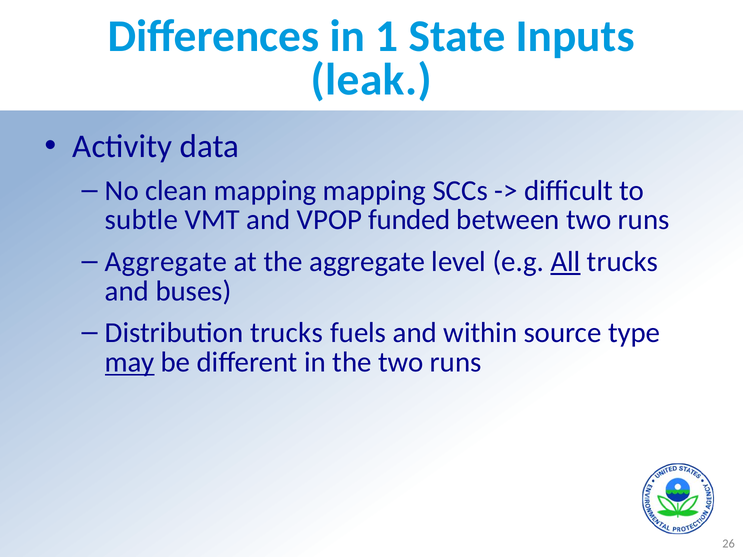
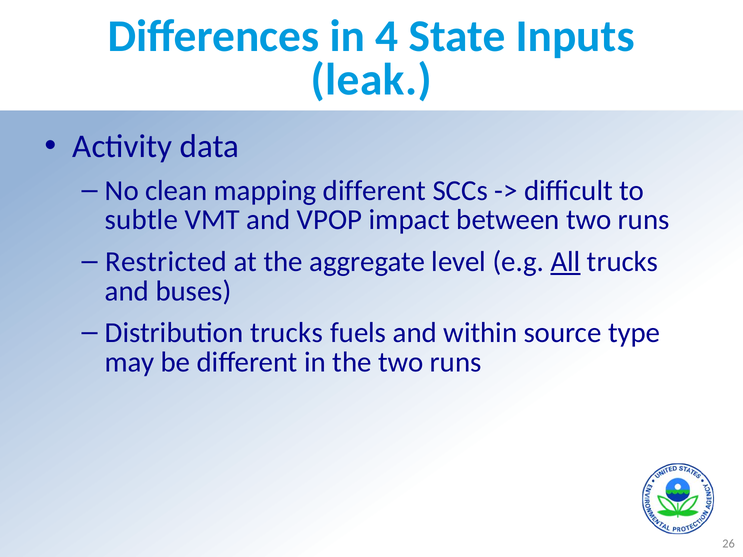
1: 1 -> 4
mapping mapping: mapping -> different
funded: funded -> impact
Aggregate at (166, 262): Aggregate -> Restricted
may underline: present -> none
